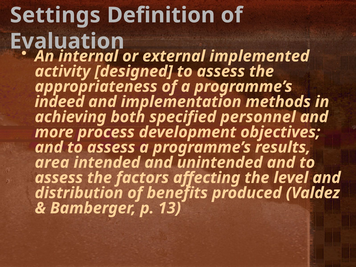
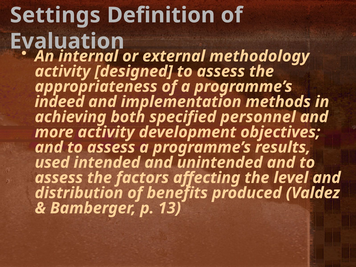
implemented: implemented -> methodology
more process: process -> activity
area: area -> used
